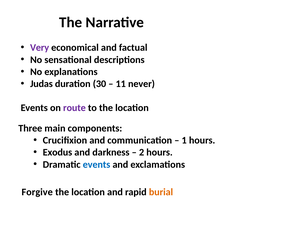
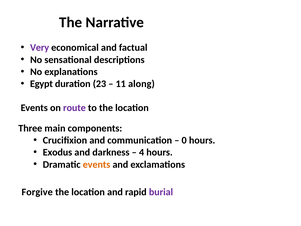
Judas: Judas -> Egypt
30: 30 -> 23
never: never -> along
1: 1 -> 0
2: 2 -> 4
events at (97, 164) colour: blue -> orange
burial colour: orange -> purple
